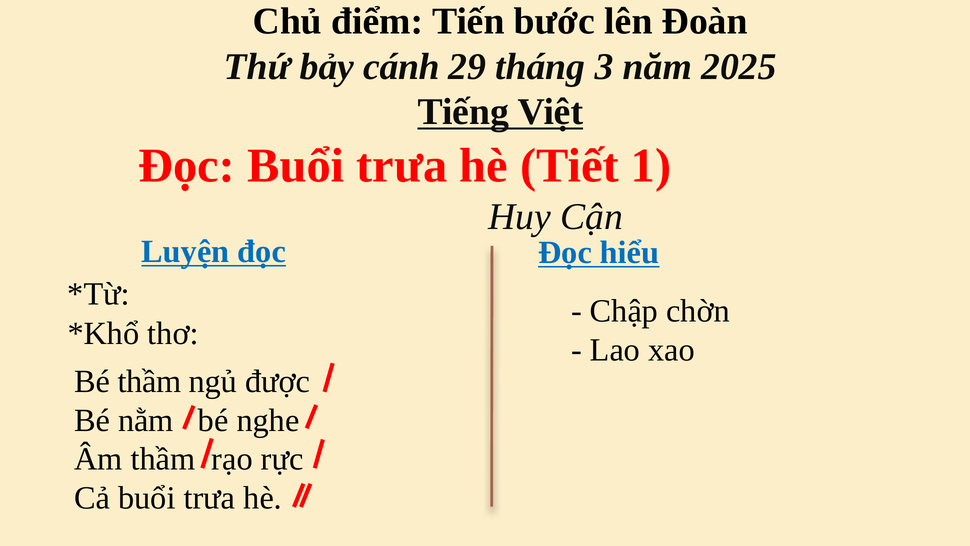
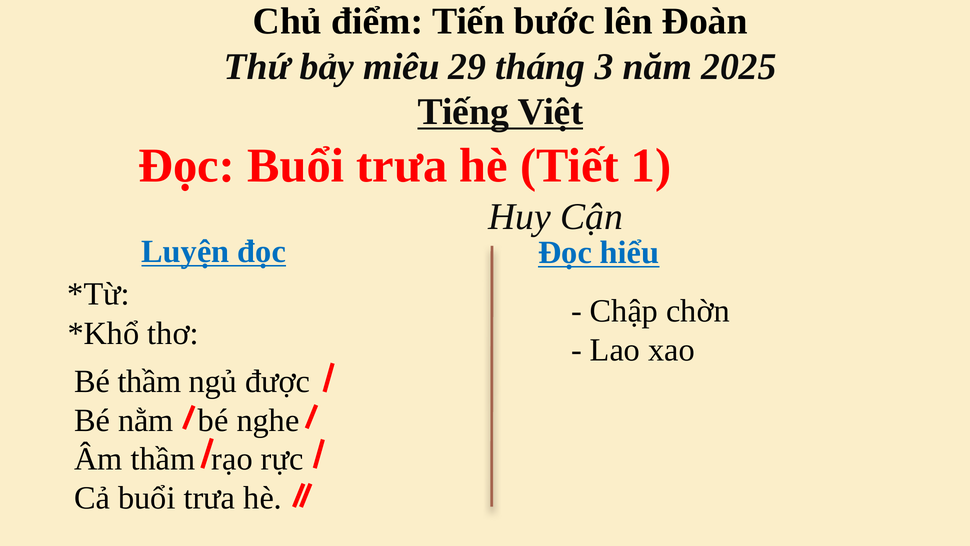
cánh: cánh -> miêu
